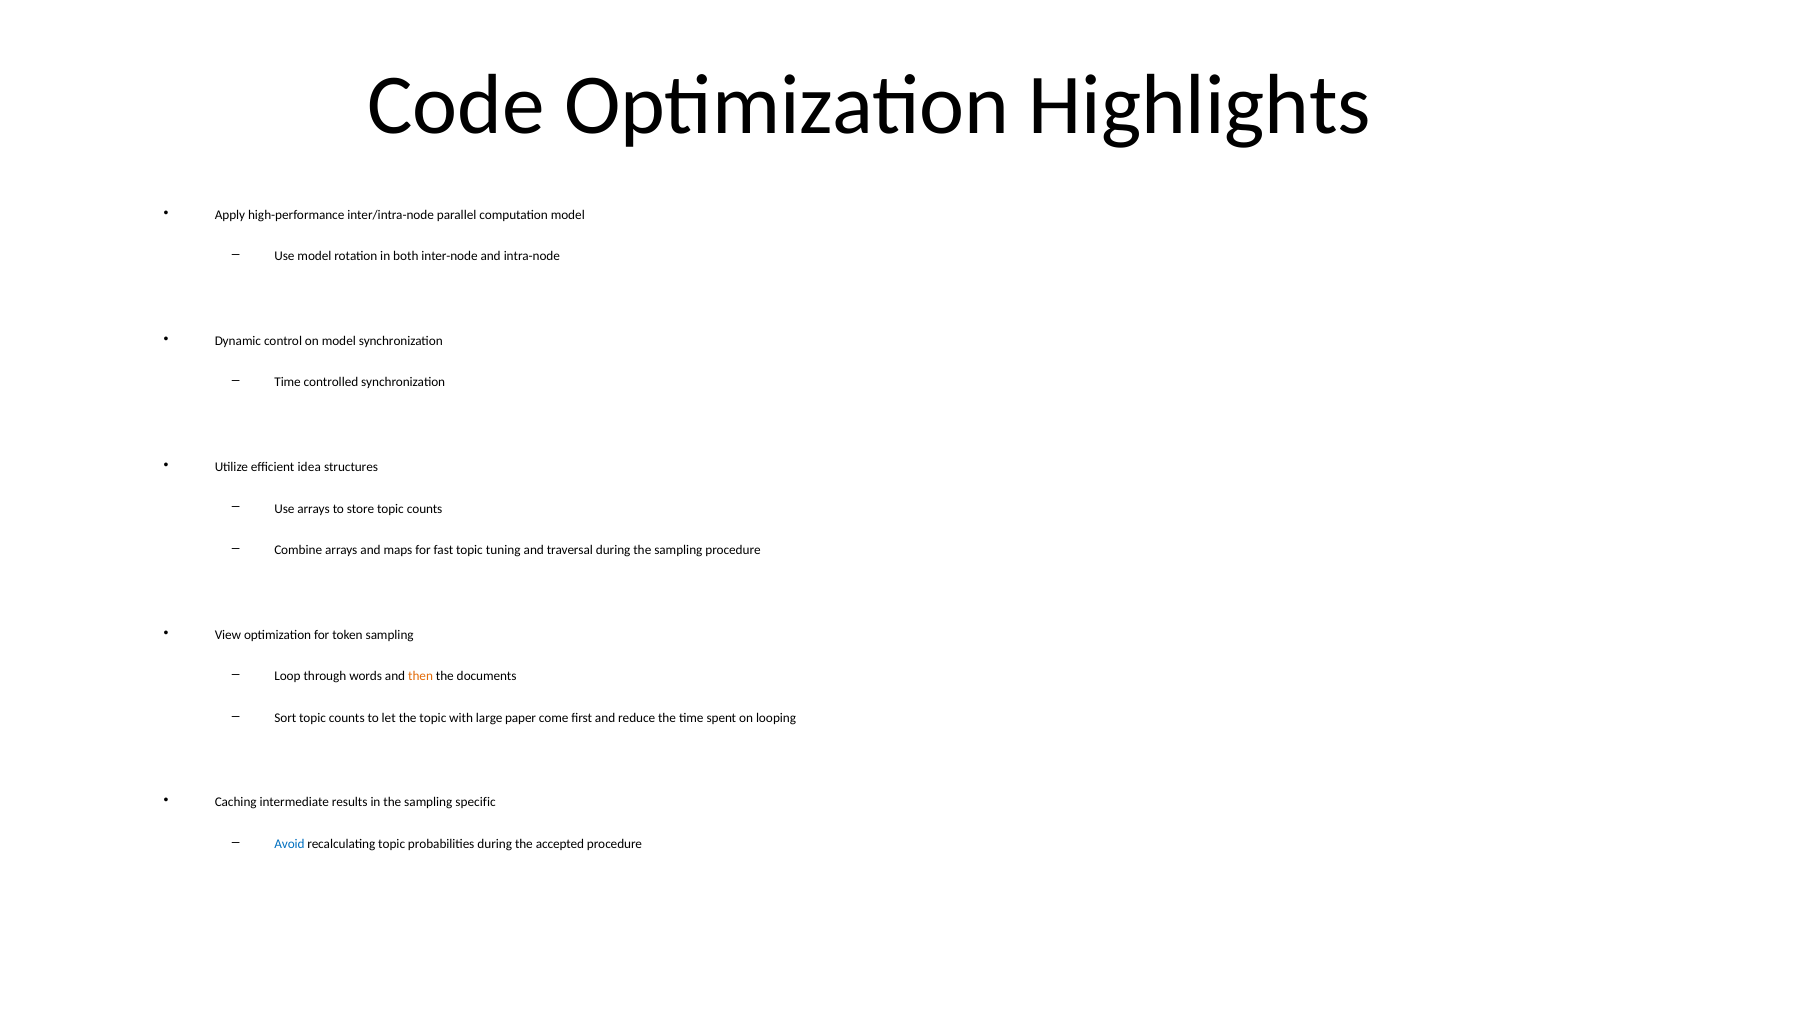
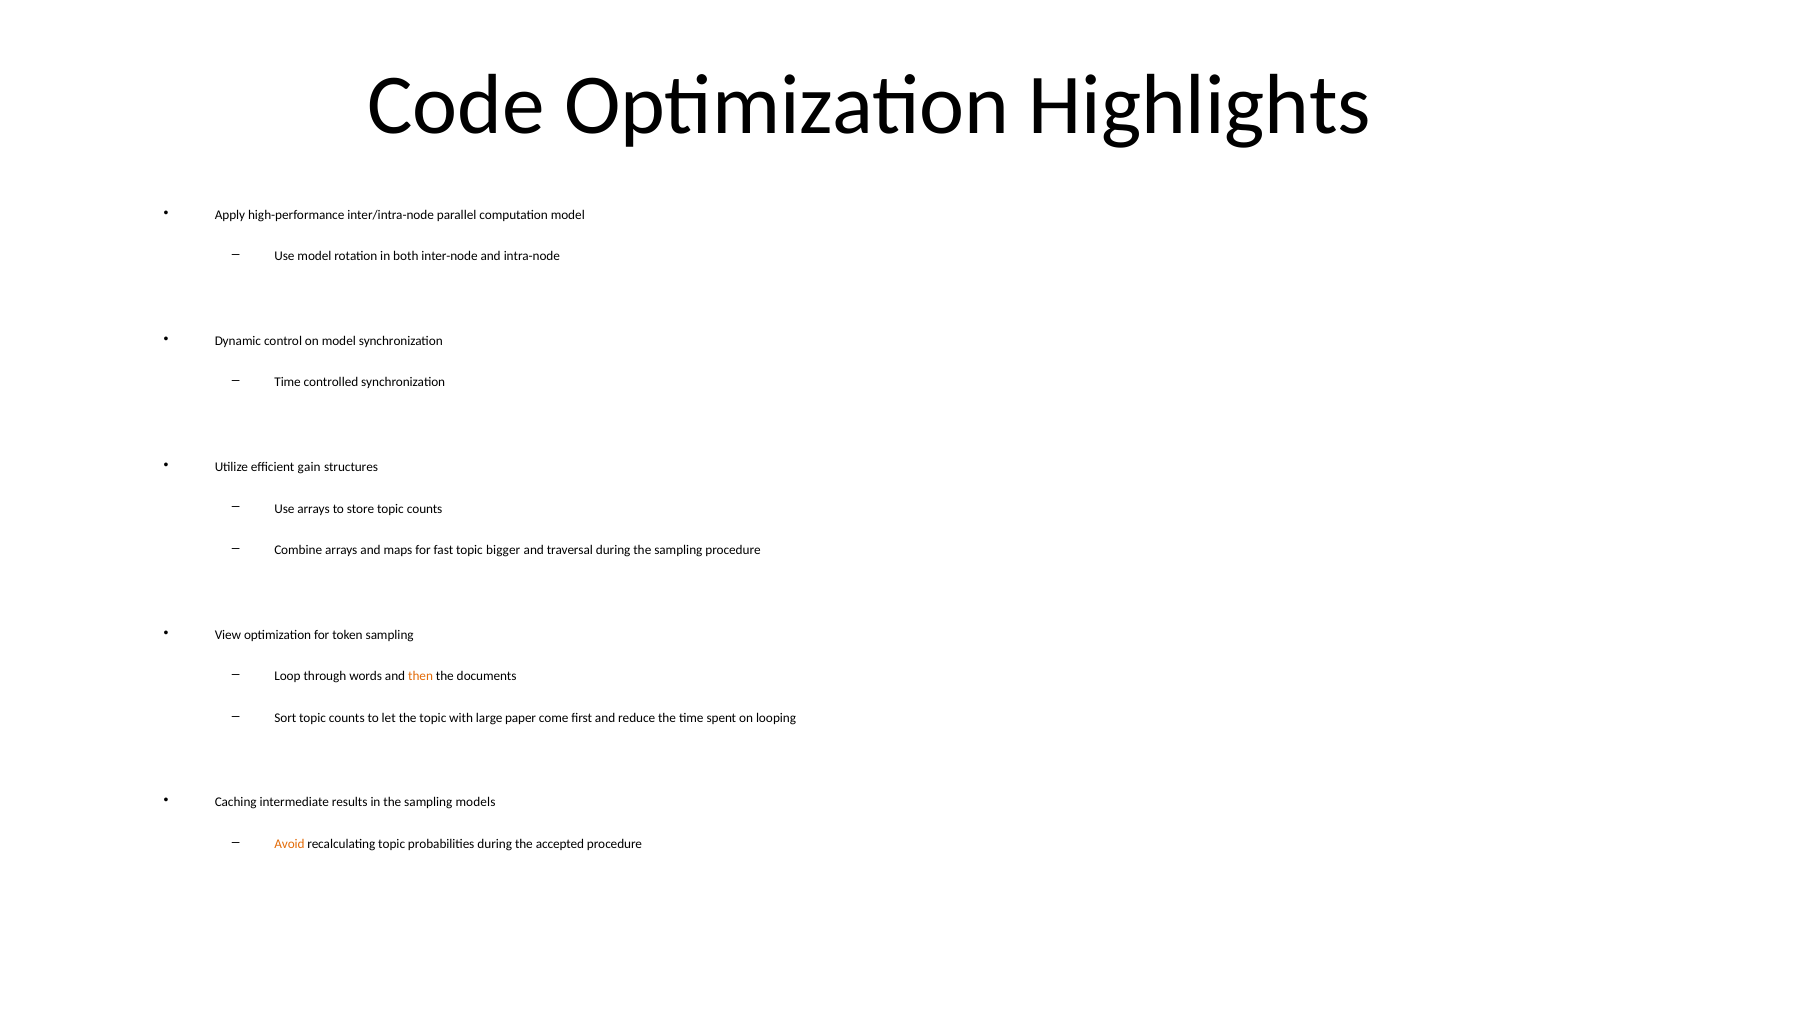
idea: idea -> gain
tuning: tuning -> bigger
specific: specific -> models
Avoid colour: blue -> orange
